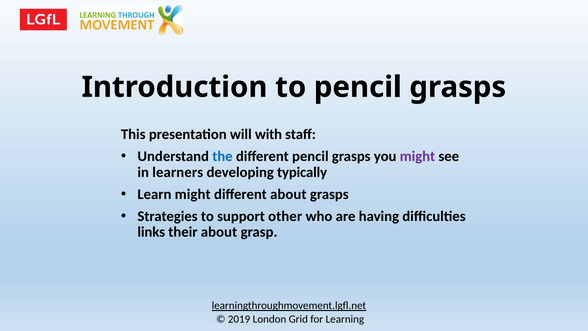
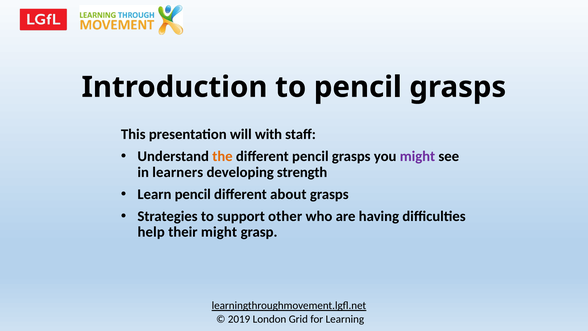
the colour: blue -> orange
typically: typically -> strength
Learn might: might -> pencil
links: links -> help
their about: about -> might
